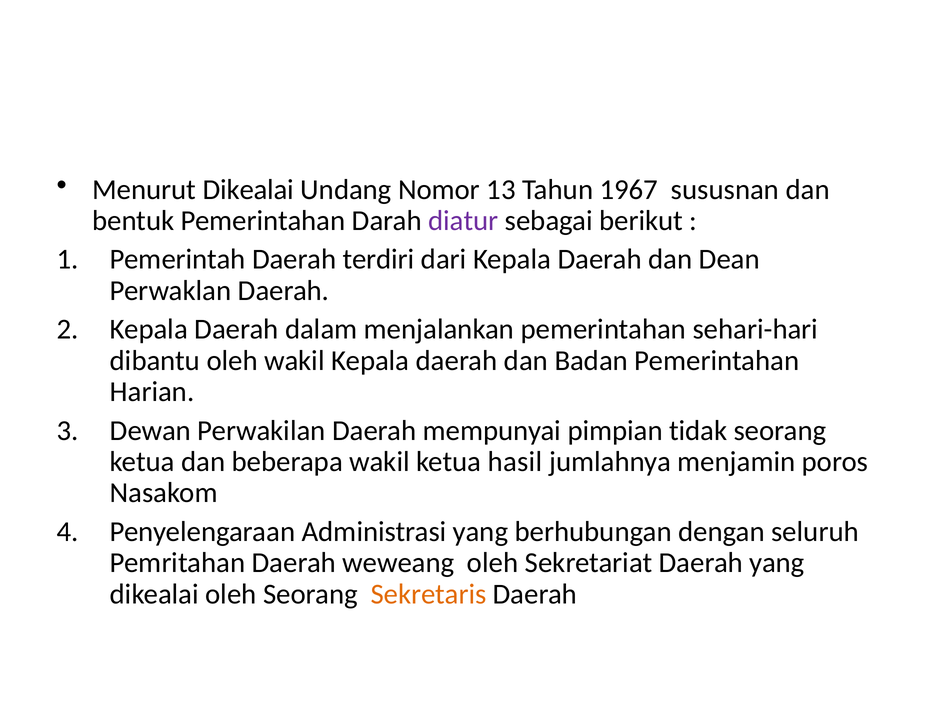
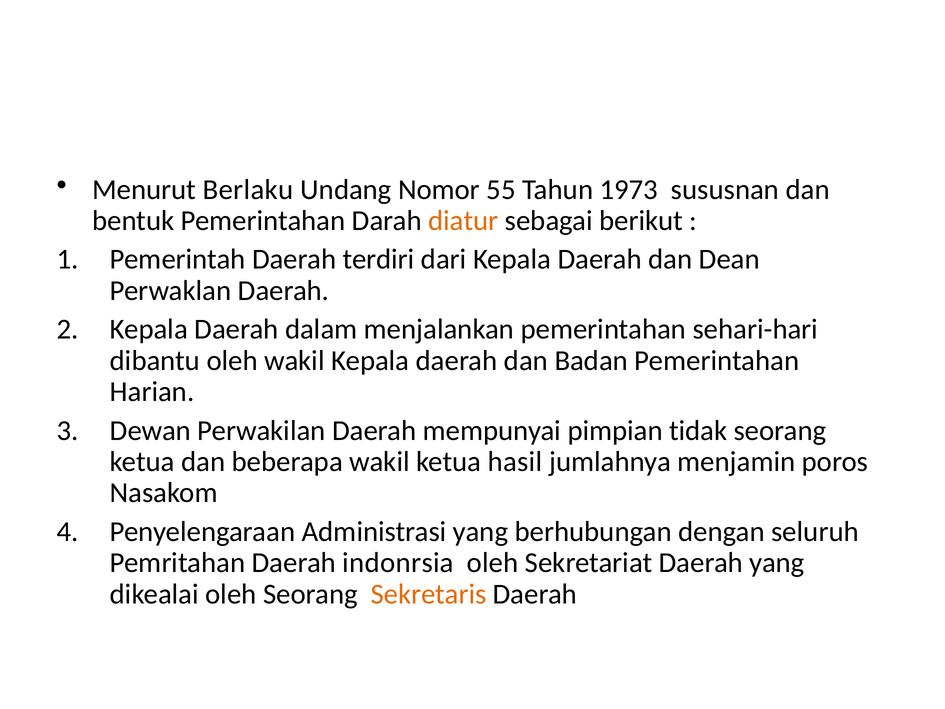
Menurut Dikealai: Dikealai -> Berlaku
13: 13 -> 55
1967: 1967 -> 1973
diatur colour: purple -> orange
weweang: weweang -> indonrsia
